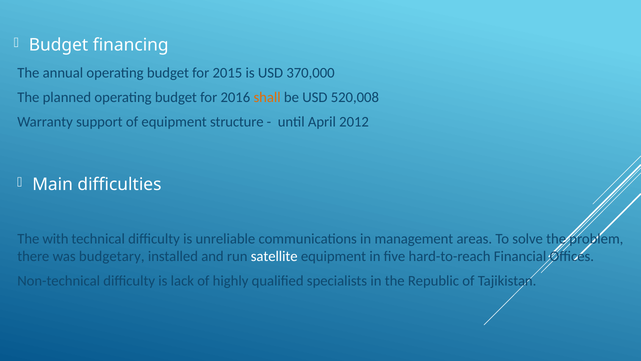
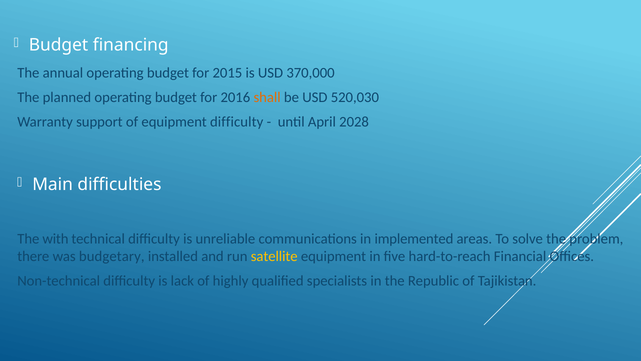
520,008: 520,008 -> 520,030
equipment structure: structure -> difficulty
2012: 2012 -> 2028
management: management -> implemented
satellite colour: white -> yellow
